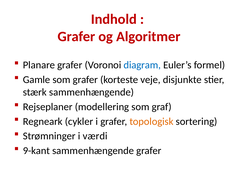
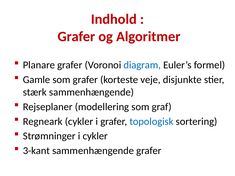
topologisk colour: orange -> blue
i værdi: værdi -> cykler
9-kant: 9-kant -> 3-kant
